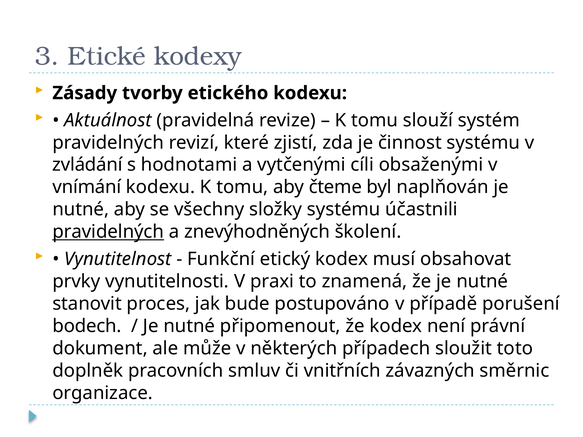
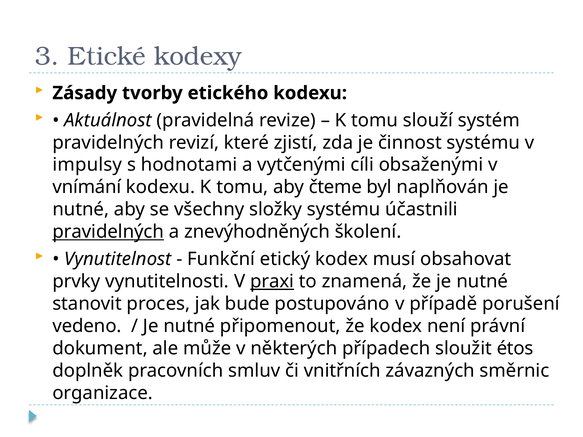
zvládání: zvládání -> impulsy
praxi underline: none -> present
bodech: bodech -> vedeno
toto: toto -> étos
